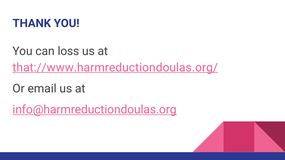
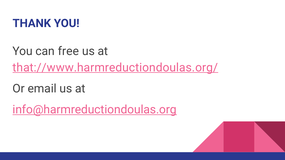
loss: loss -> free
